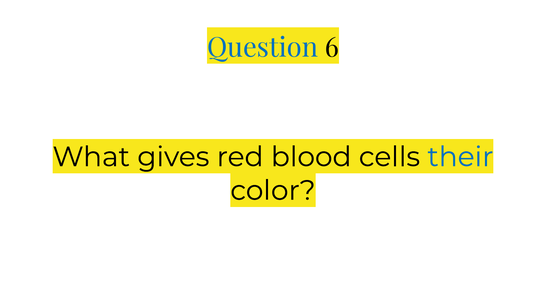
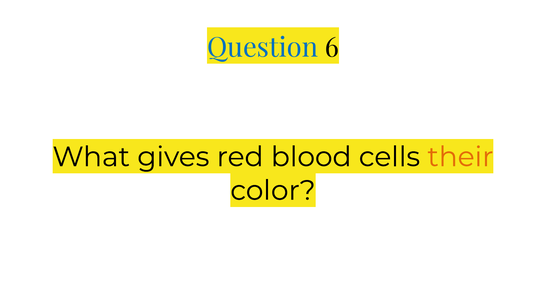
their colour: blue -> orange
